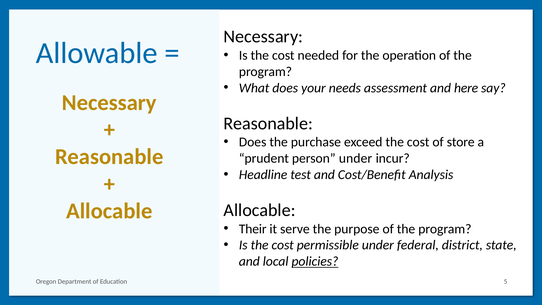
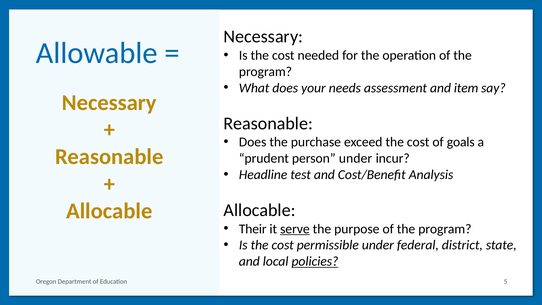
here: here -> item
store: store -> goals
serve underline: none -> present
